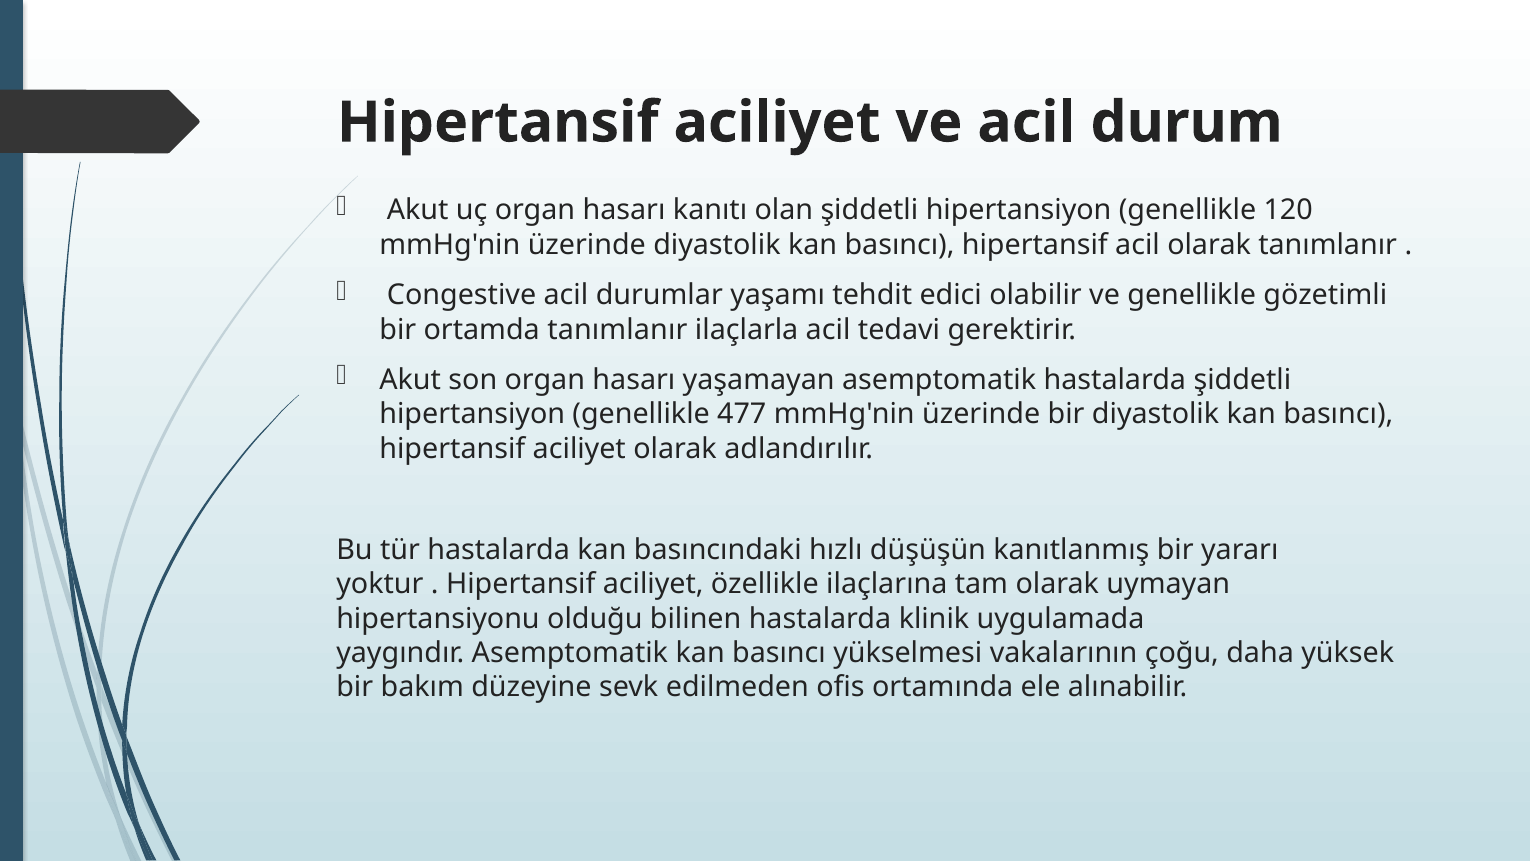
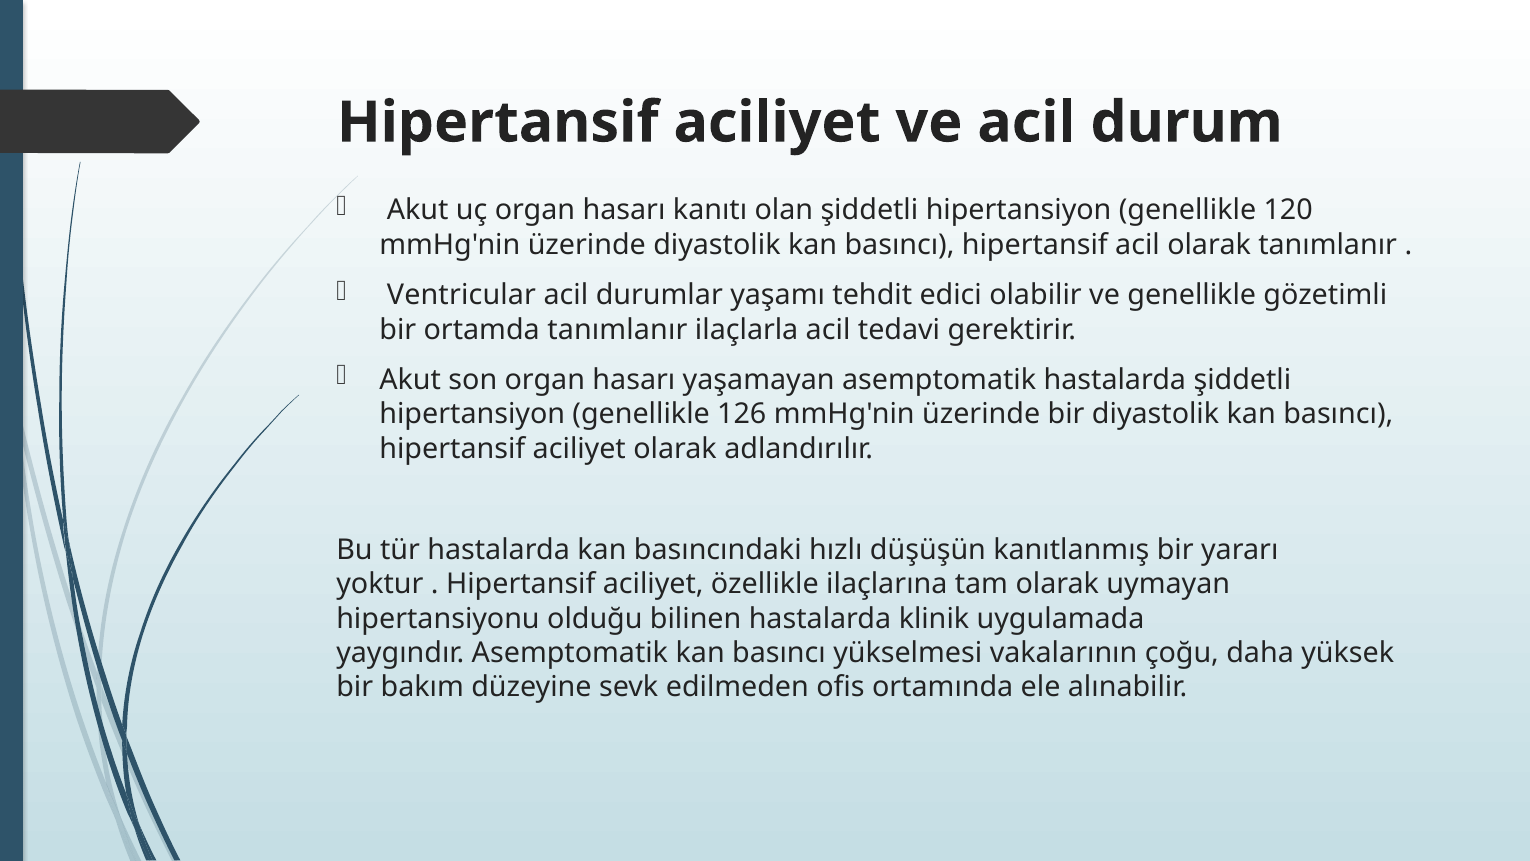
Congestive: Congestive -> Ventricular
477: 477 -> 126
